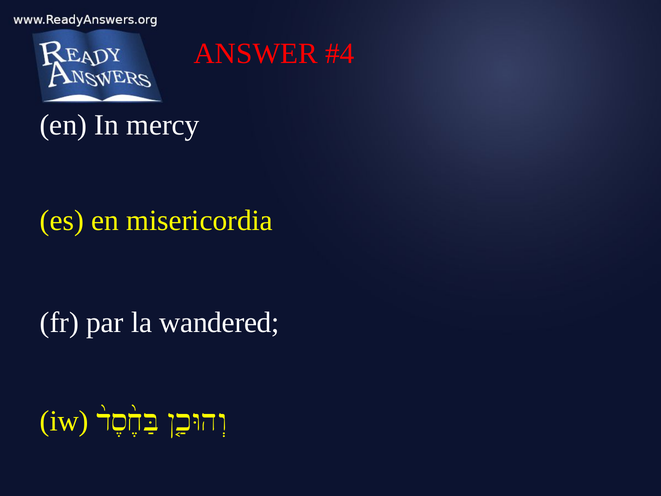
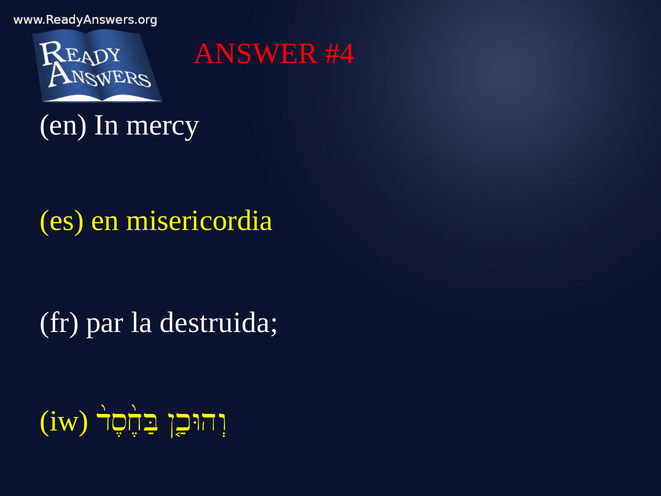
wandered: wandered -> destruida
